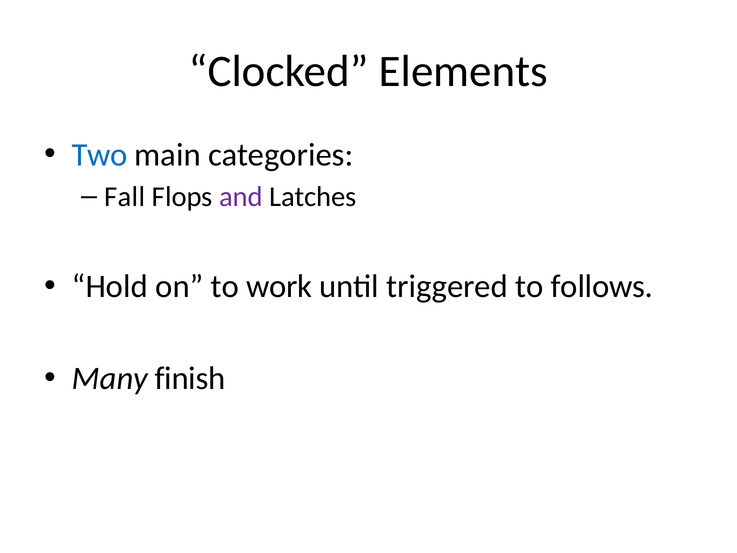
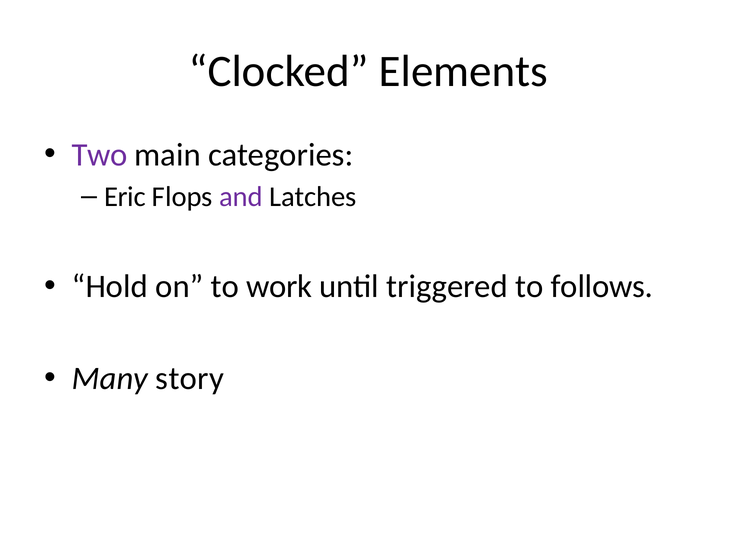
Two colour: blue -> purple
Fall: Fall -> Eric
finish: finish -> story
